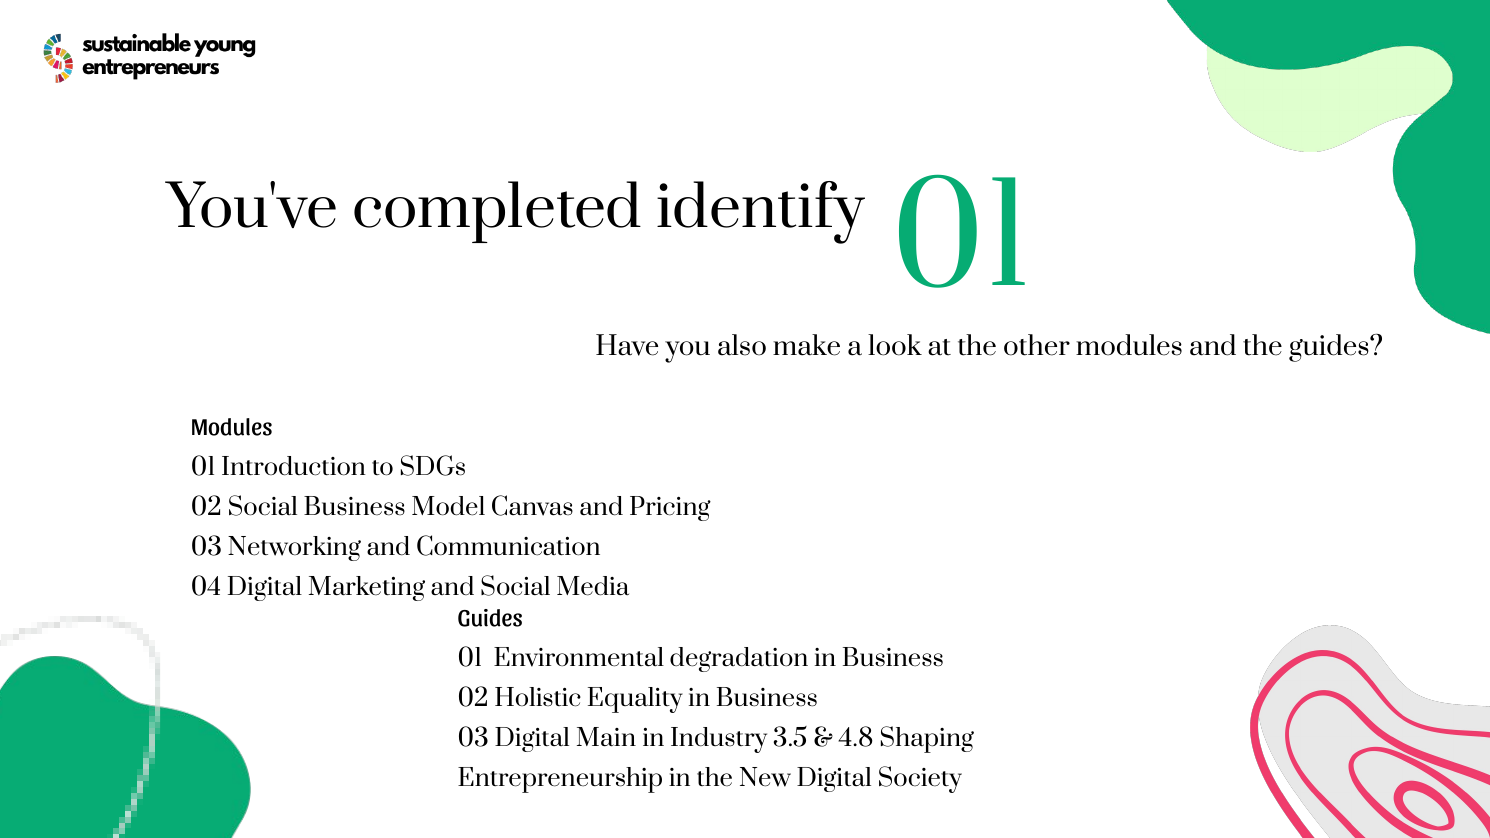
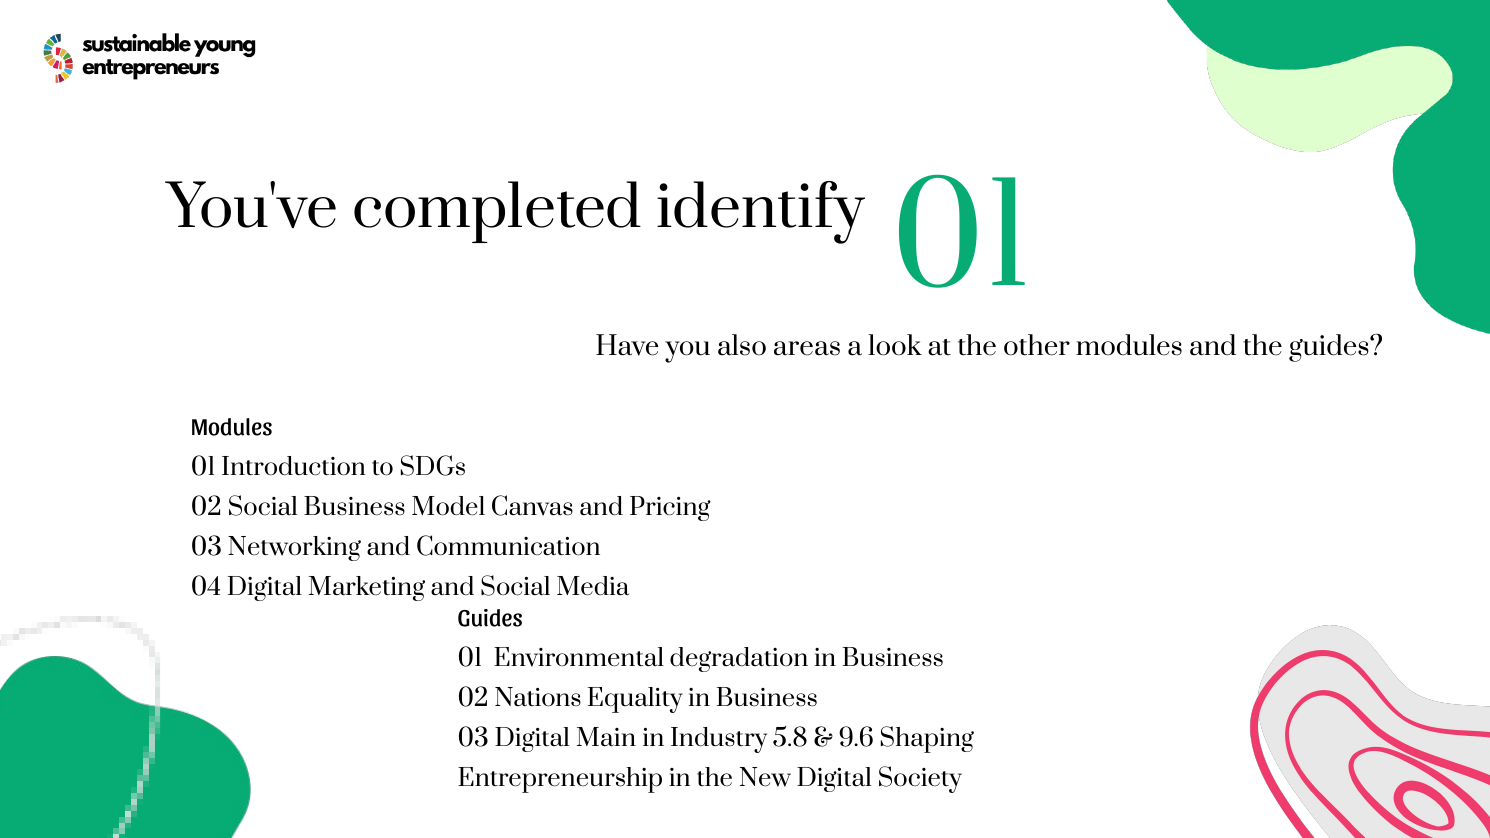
make: make -> areas
Holistic: Holistic -> Nations
3.5: 3.5 -> 5.8
4.8: 4.8 -> 9.6
